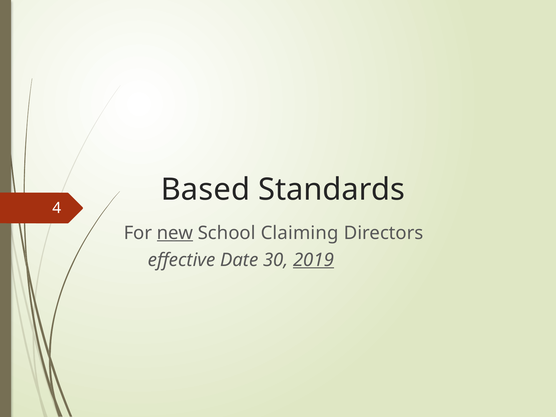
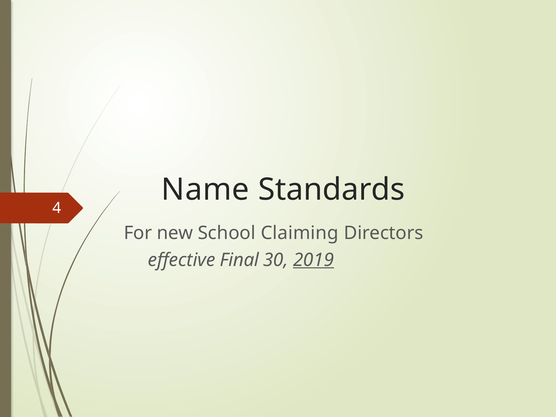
Based: Based -> Name
new underline: present -> none
Date: Date -> Final
